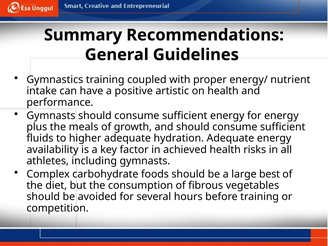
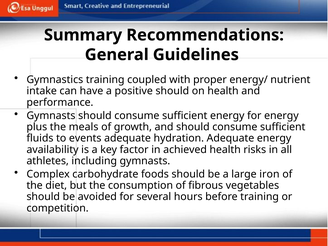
positive artistic: artistic -> should
higher: higher -> events
best: best -> iron
